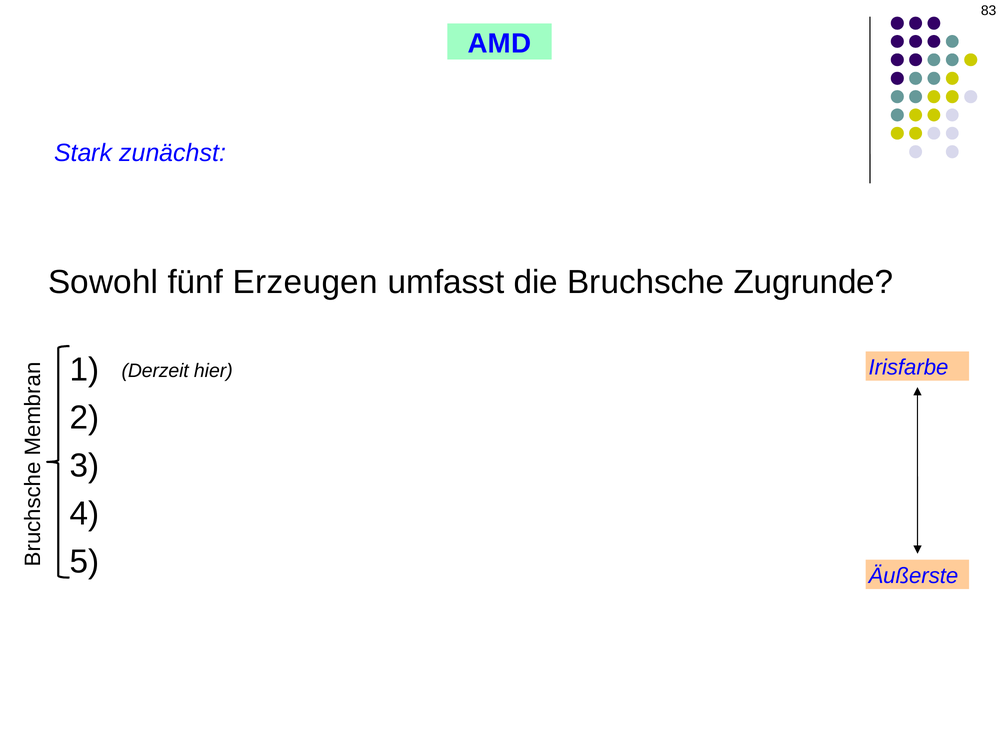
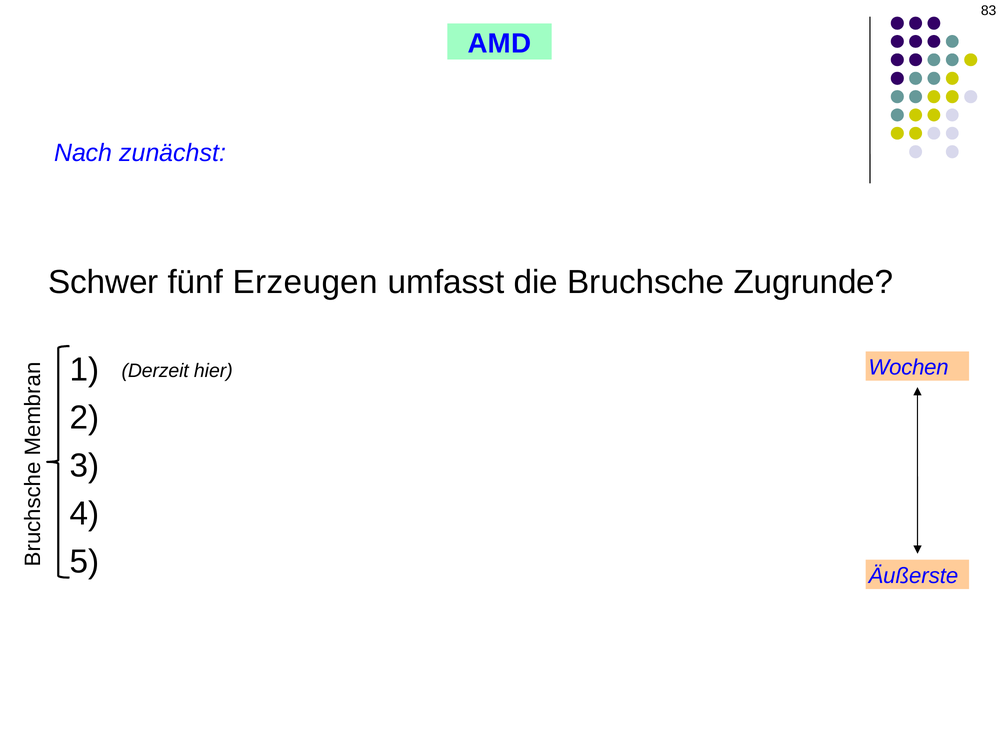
Stark: Stark -> Nach
Sowohl: Sowohl -> Schwer
Irisfarbe: Irisfarbe -> Wochen
